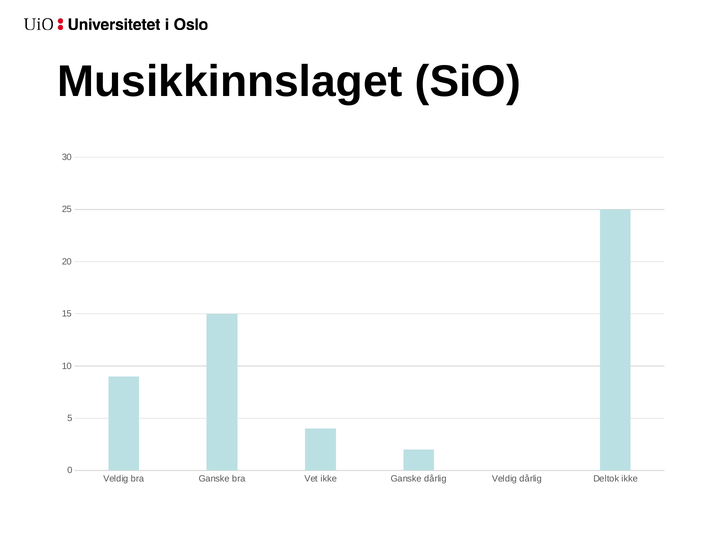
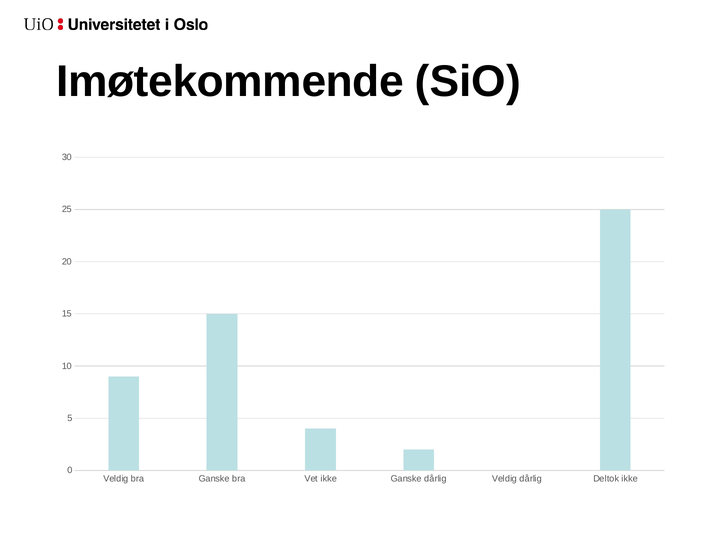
Musikkinnslaget: Musikkinnslaget -> Imøtekommende
